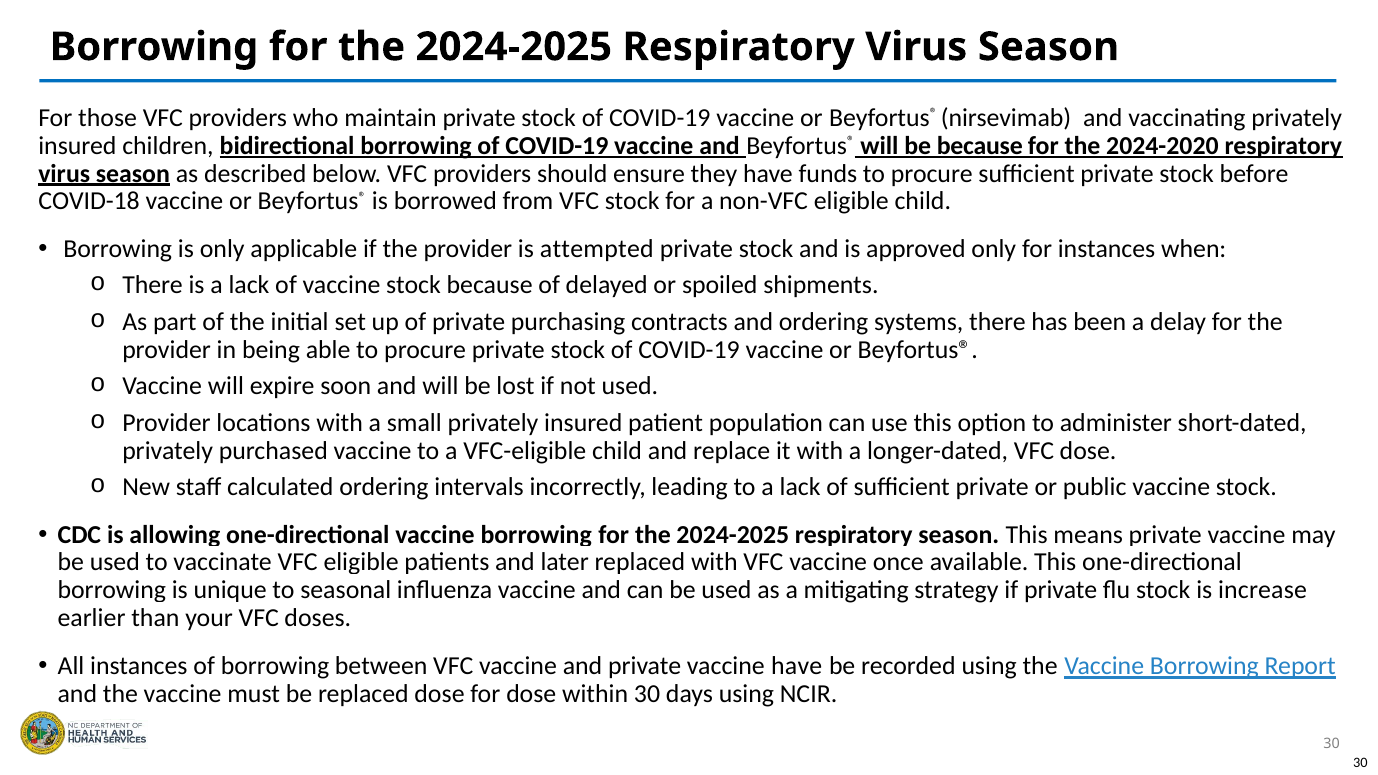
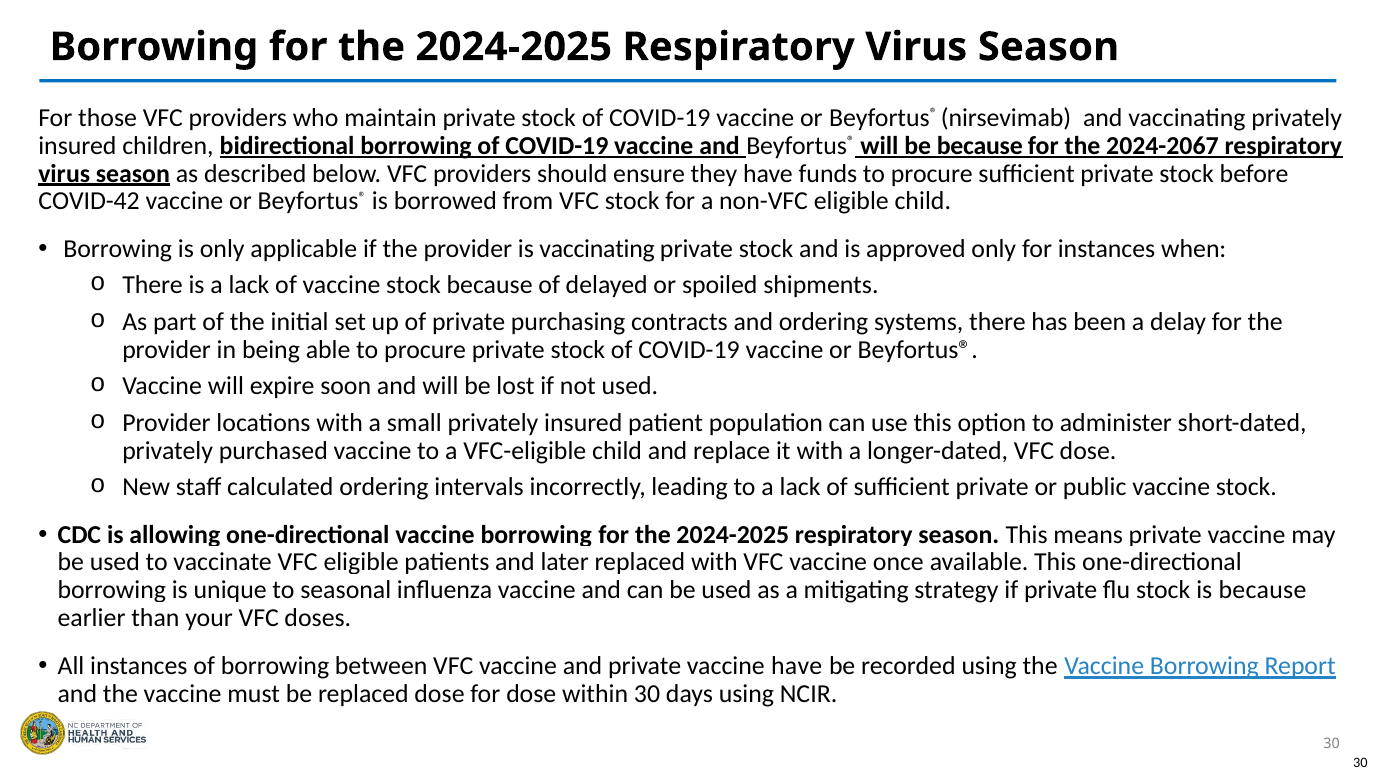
2024-2020: 2024-2020 -> 2024-2067
COVID-18: COVID-18 -> COVID-42
is attempted: attempted -> vaccinating
is increase: increase -> because
